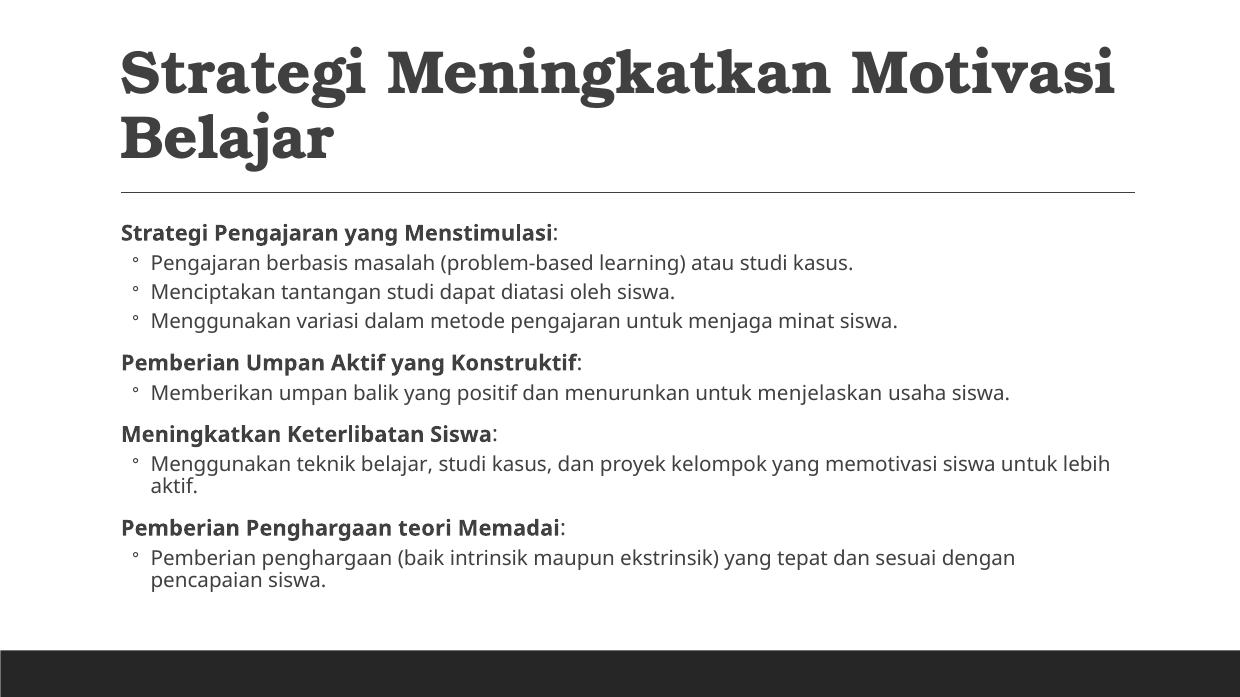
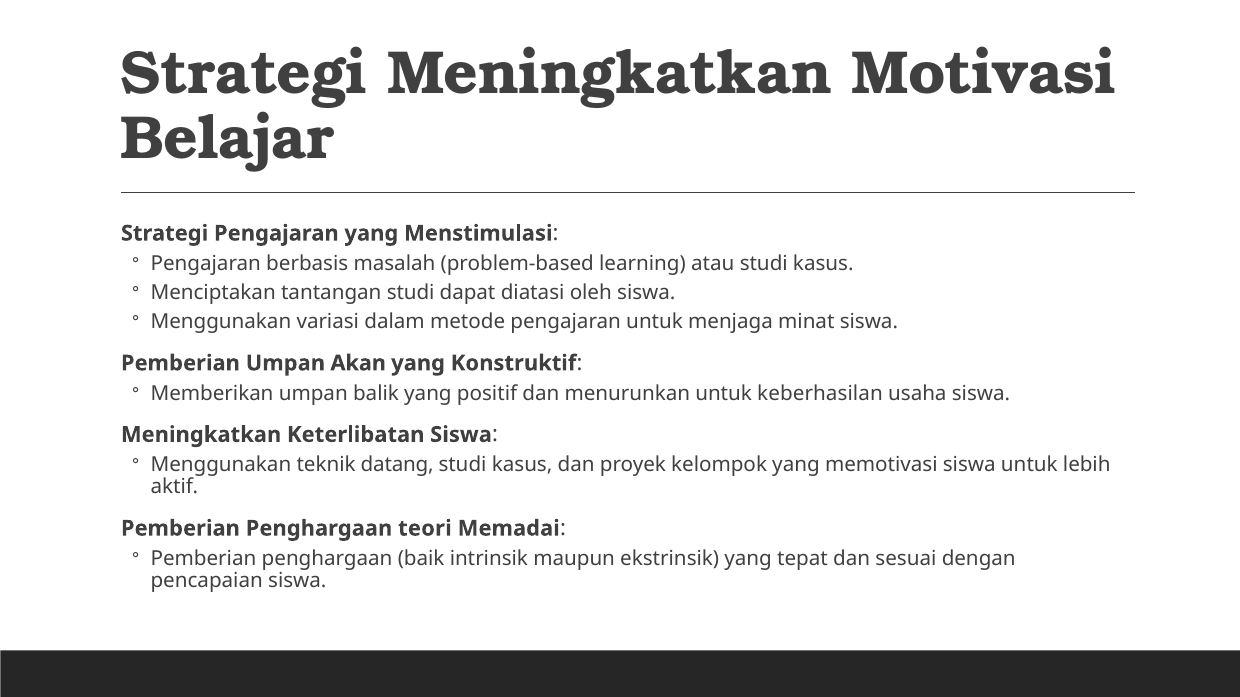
Umpan Aktif: Aktif -> Akan
menjelaskan: menjelaskan -> keberhasilan
teknik belajar: belajar -> datang
